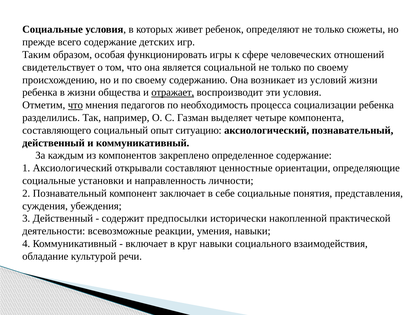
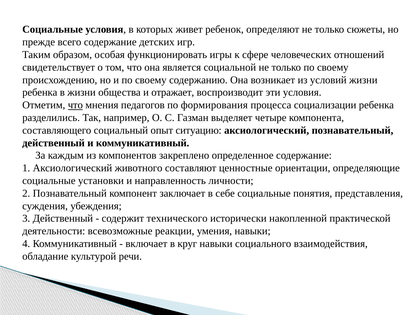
отражает underline: present -> none
необходимость: необходимость -> формирования
открывали: открывали -> животного
предпосылки: предпосылки -> технического
